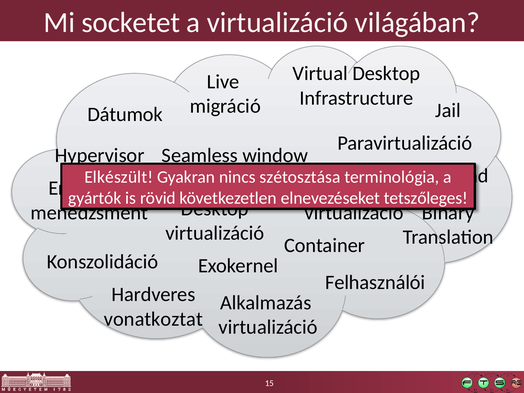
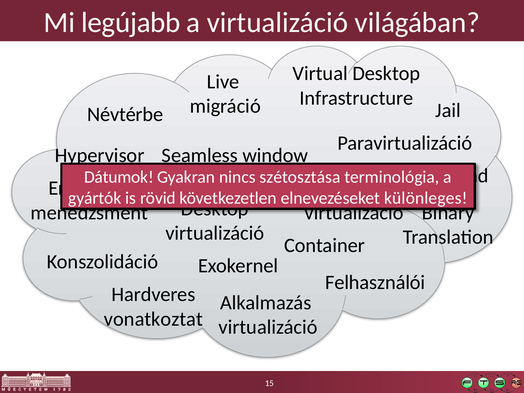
socketet: socketet -> legújabb
Dátumok: Dátumok -> Névtérbe
Elkészült: Elkészült -> Dátumok
tetszőleges: tetszőleges -> különleges
